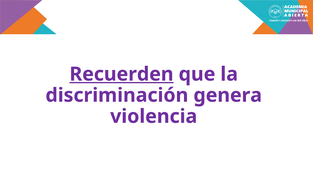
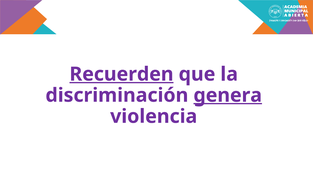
genera underline: none -> present
